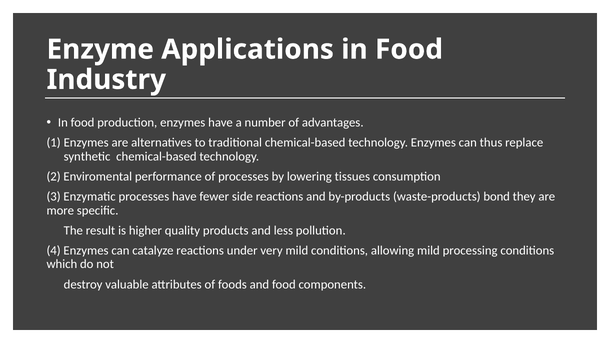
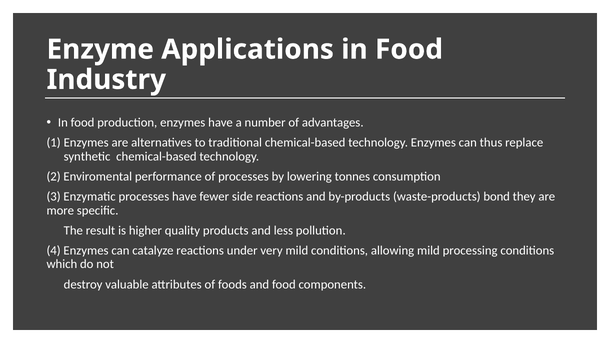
tissues: tissues -> tonnes
